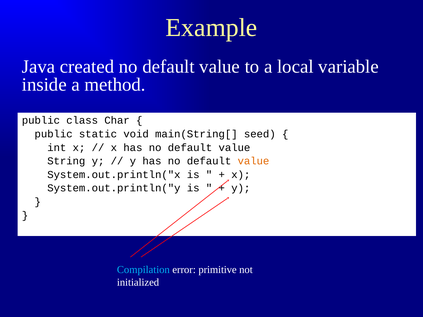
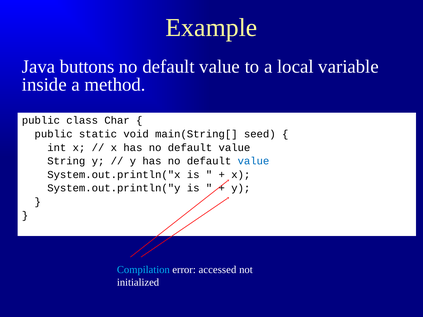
created: created -> buttons
value at (253, 161) colour: orange -> blue
primitive: primitive -> accessed
